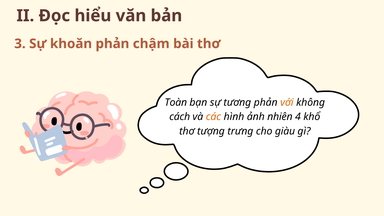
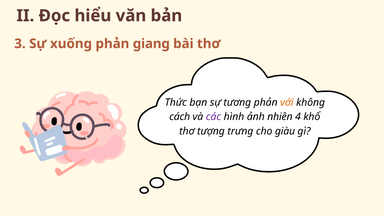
khoăn: khoăn -> xuống
chậm: chậm -> giang
Toàn: Toàn -> Thức
các colour: orange -> purple
